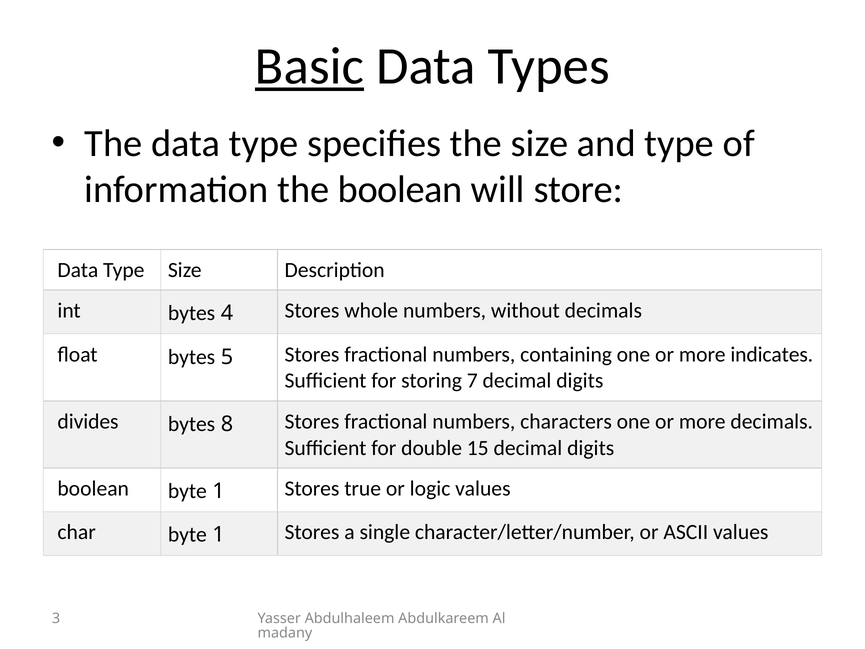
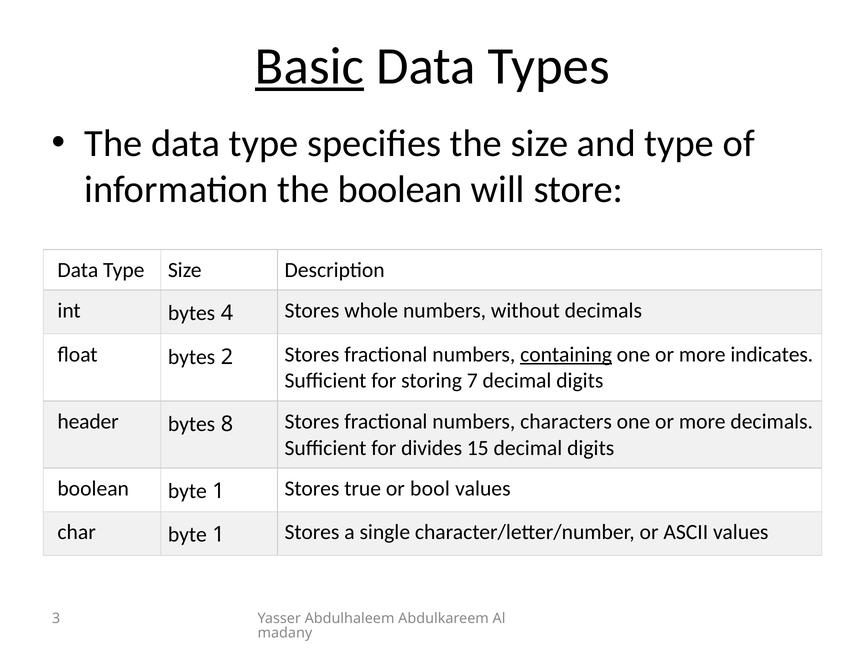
5: 5 -> 2
containing underline: none -> present
divides: divides -> header
double: double -> divides
logic: logic -> bool
